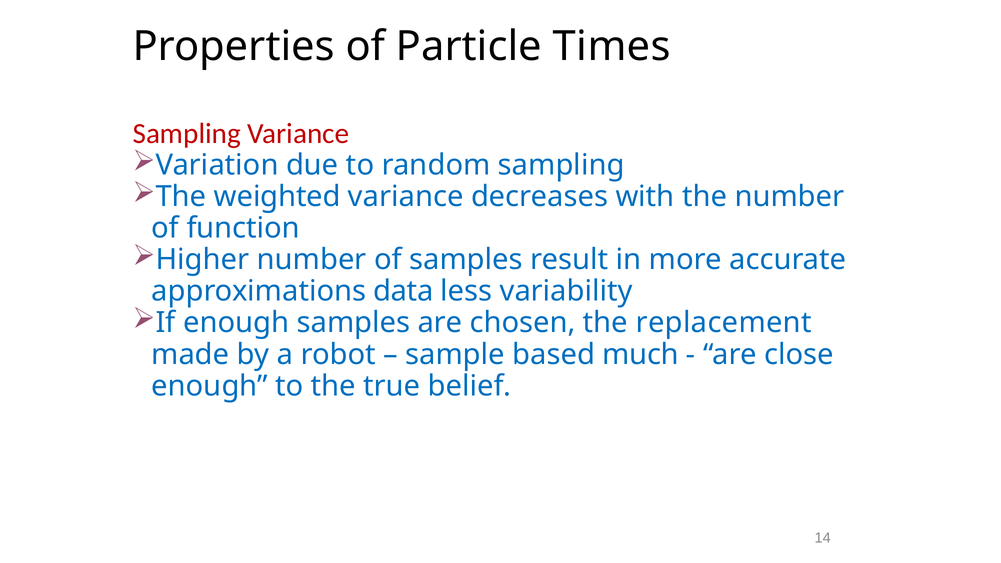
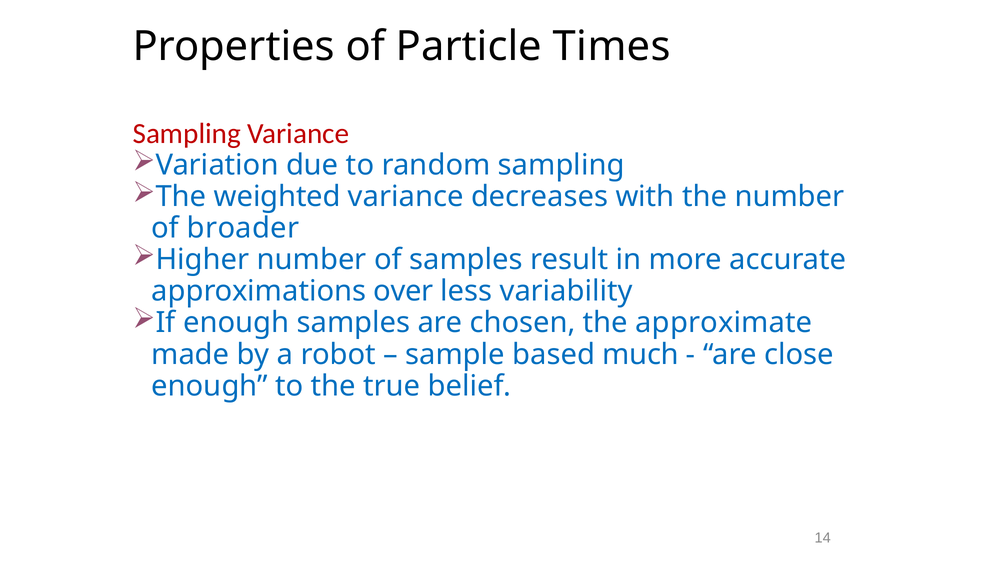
function: function -> broader
data: data -> over
replacement: replacement -> approximate
